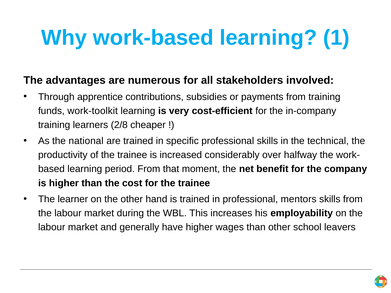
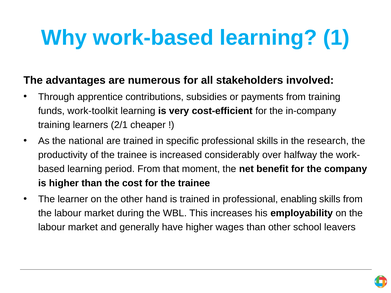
2/8: 2/8 -> 2/1
technical: technical -> research
mentors: mentors -> enabling
